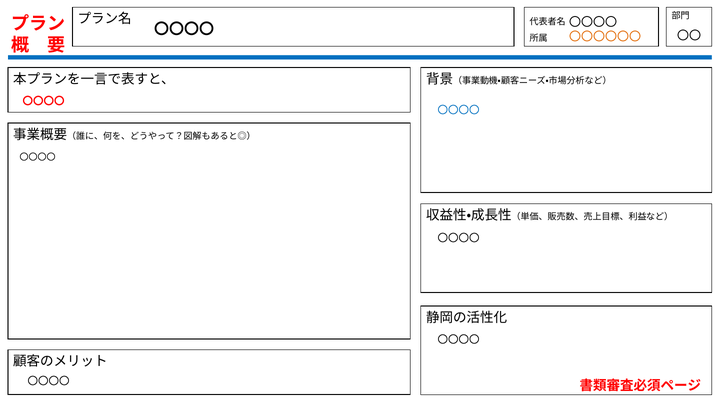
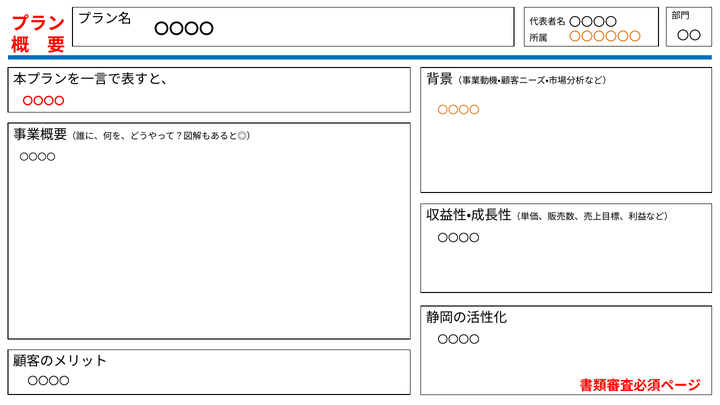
〇〇〇〇 at (459, 110) colour: blue -> orange
